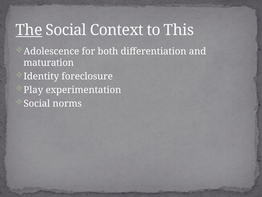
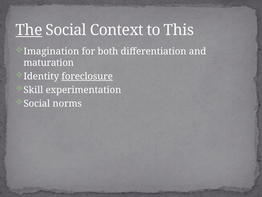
Adolescence: Adolescence -> Imagination
foreclosure underline: none -> present
Play: Play -> Skill
